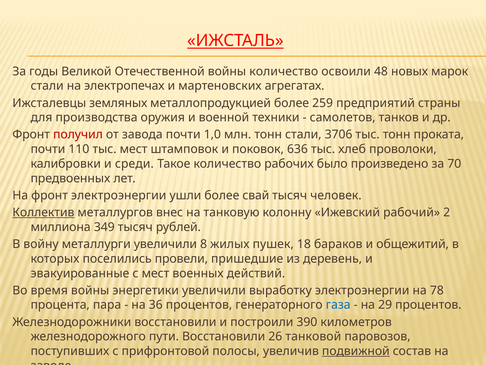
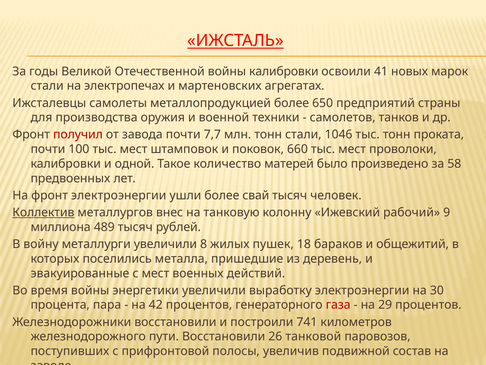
войны количество: количество -> калибровки
48: 48 -> 41
земляных: земляных -> самолеты
259: 259 -> 650
1,0: 1,0 -> 7,7
3706: 3706 -> 1046
110: 110 -> 100
636: 636 -> 660
хлеб at (352, 149): хлеб -> мест
среди: среди -> одной
рабочих: рабочих -> матерей
70: 70 -> 58
2: 2 -> 9
349: 349 -> 489
провели: провели -> металла
78: 78 -> 30
36: 36 -> 42
газа colour: blue -> red
390: 390 -> 741
подвижной underline: present -> none
